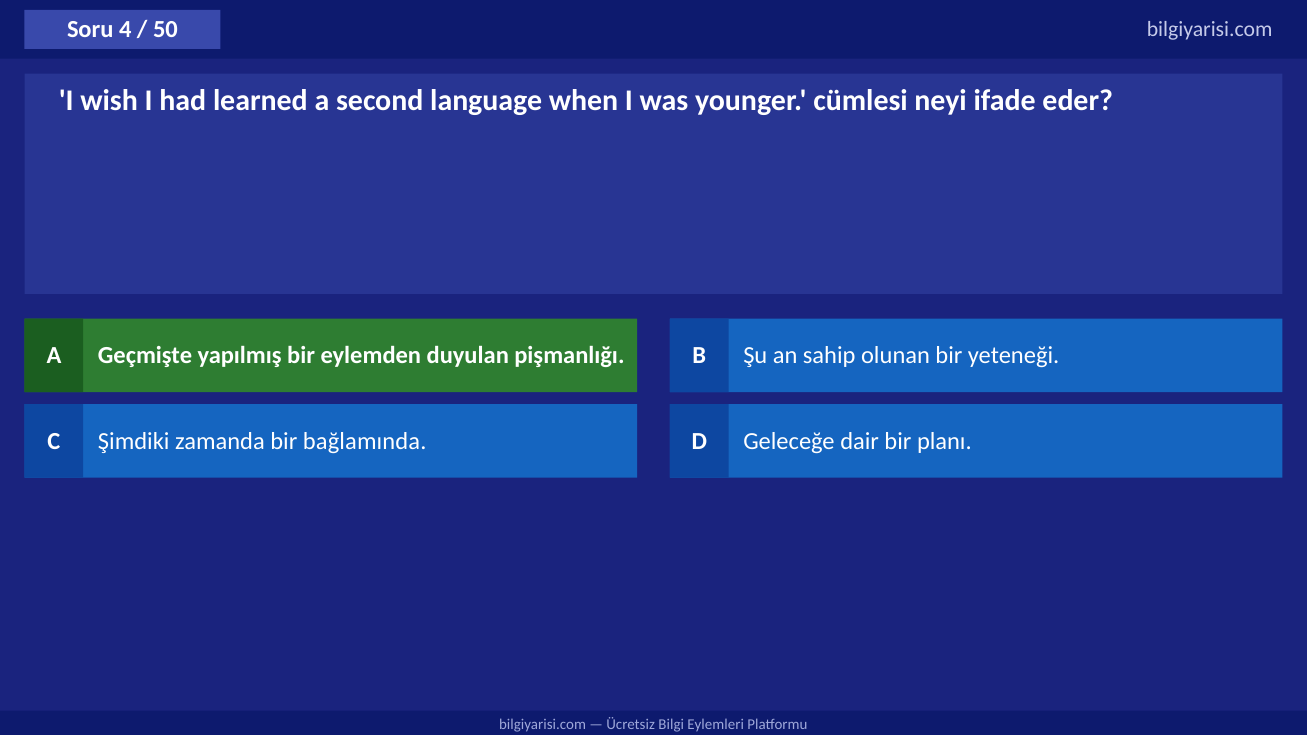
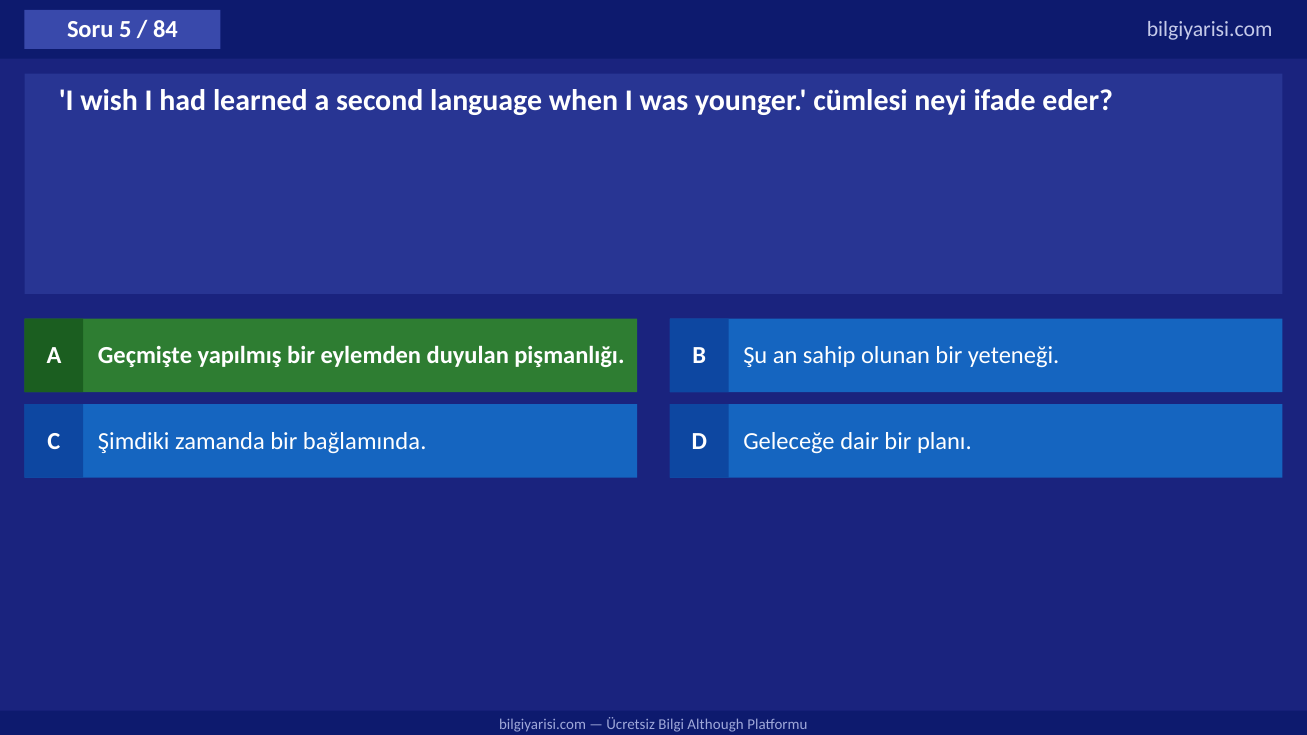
4: 4 -> 5
50: 50 -> 84
Eylemleri: Eylemleri -> Although
